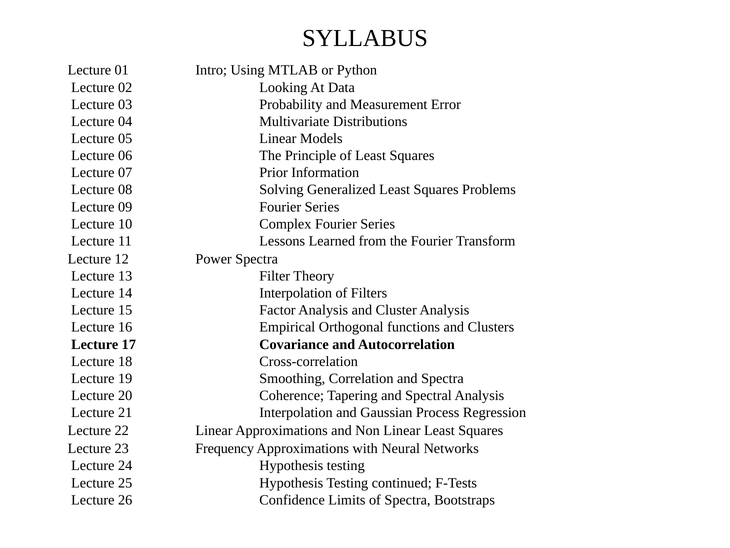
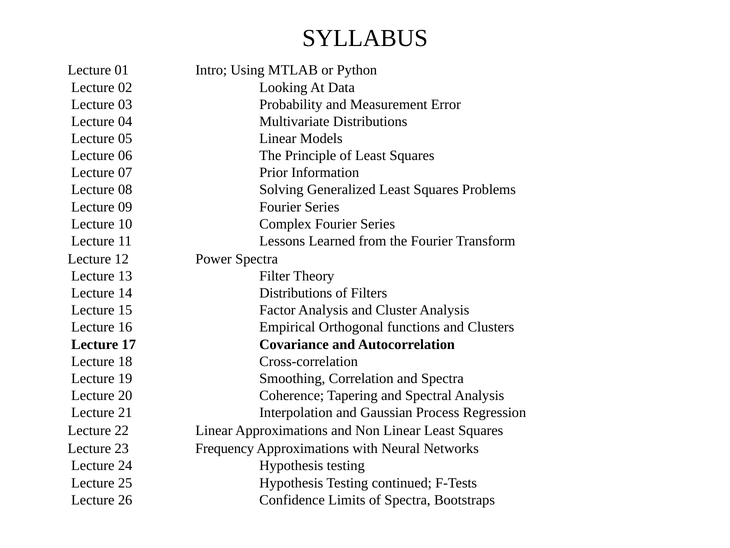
14 Interpolation: Interpolation -> Distributions
